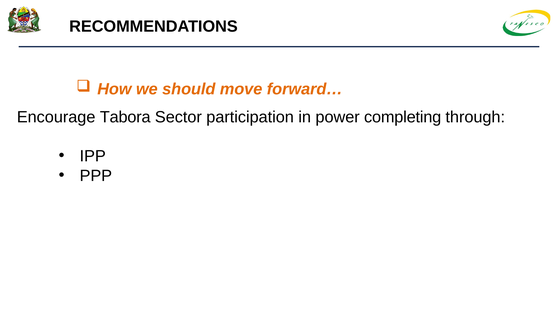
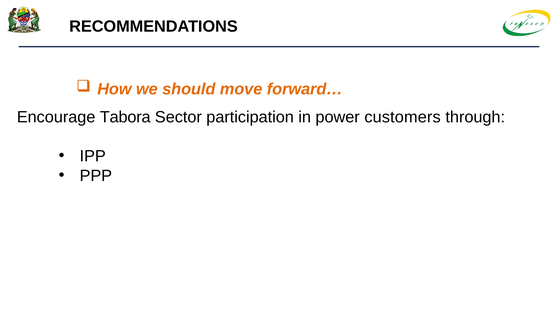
completing: completing -> customers
